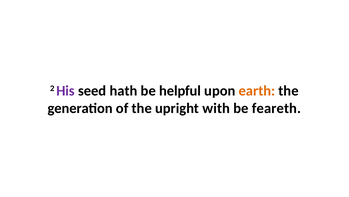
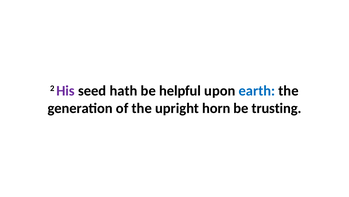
earth colour: orange -> blue
with: with -> horn
feareth: feareth -> trusting
